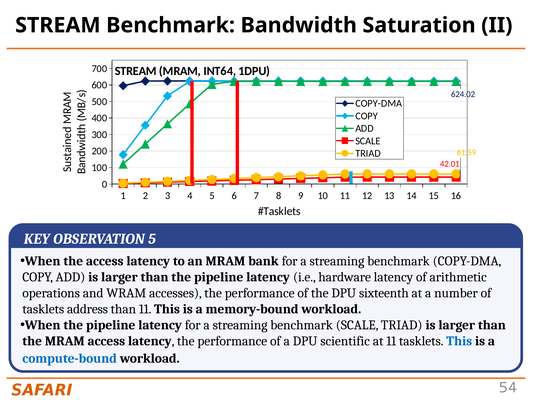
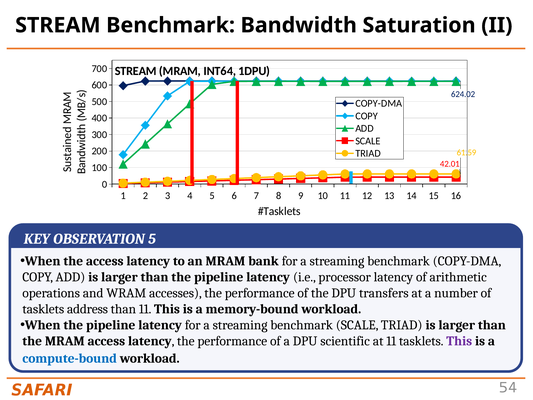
hardware: hardware -> processor
sixteenth: sixteenth -> transfers
This at (459, 341) colour: blue -> purple
